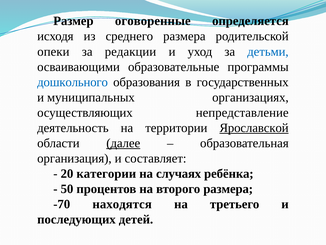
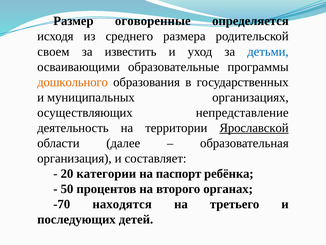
опеки: опеки -> своем
редакции: редакции -> известить
дошкольного colour: blue -> orange
далее underline: present -> none
случаях: случаях -> паспорт
второго размера: размера -> органах
